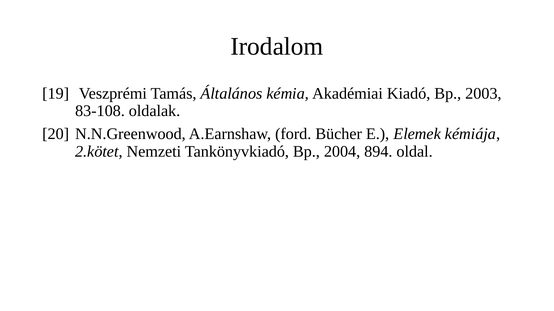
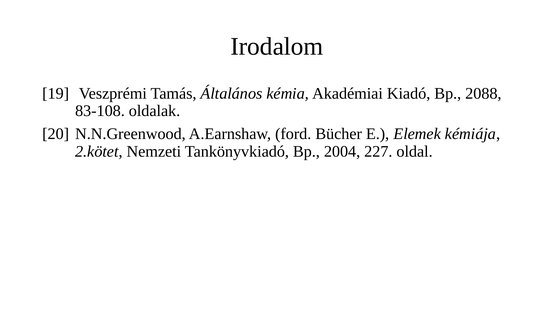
2003: 2003 -> 2088
894: 894 -> 227
